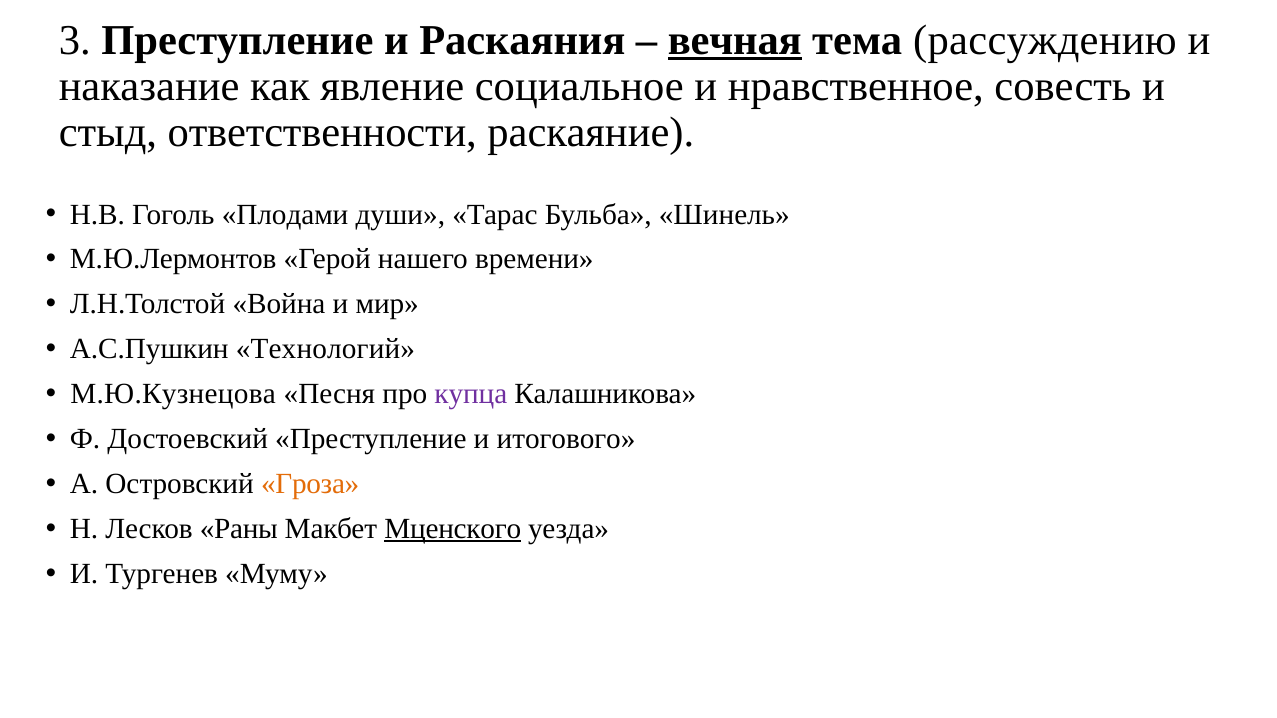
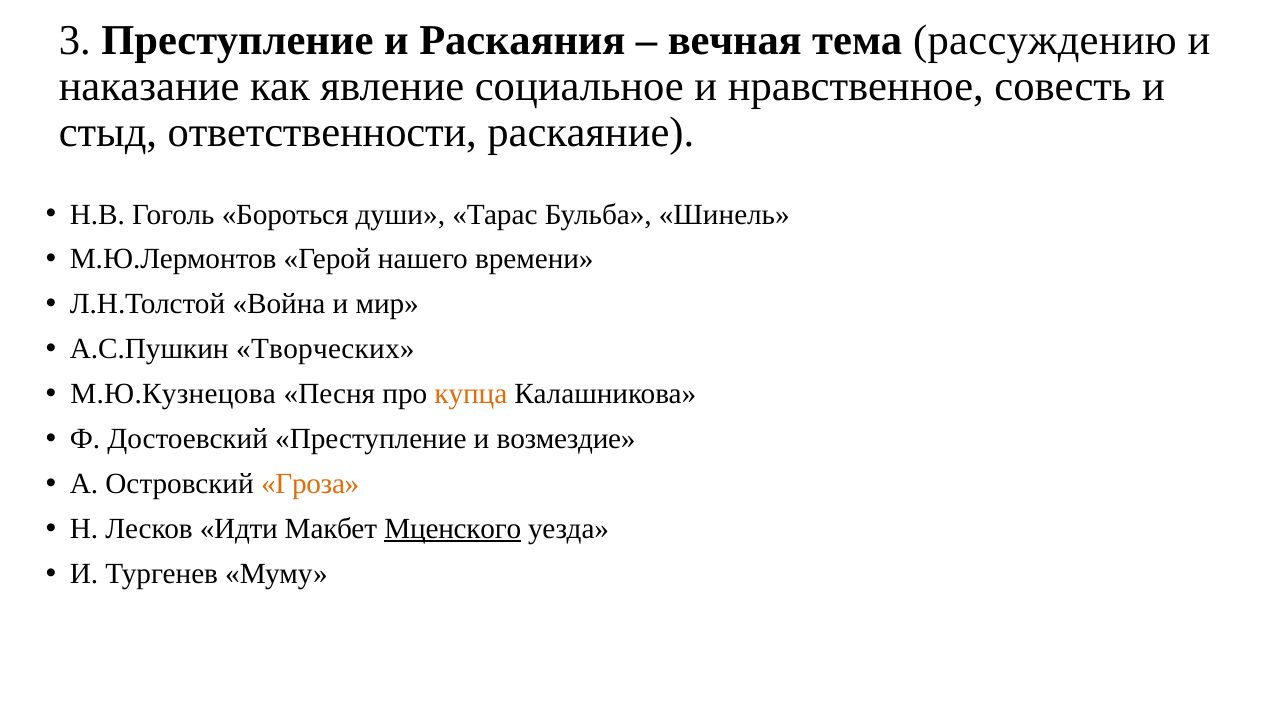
вечная underline: present -> none
Плодами: Плодами -> Бороться
Технологий: Технологий -> Творческих
купца colour: purple -> orange
итогового: итогового -> возмездие
Раны: Раны -> Идти
